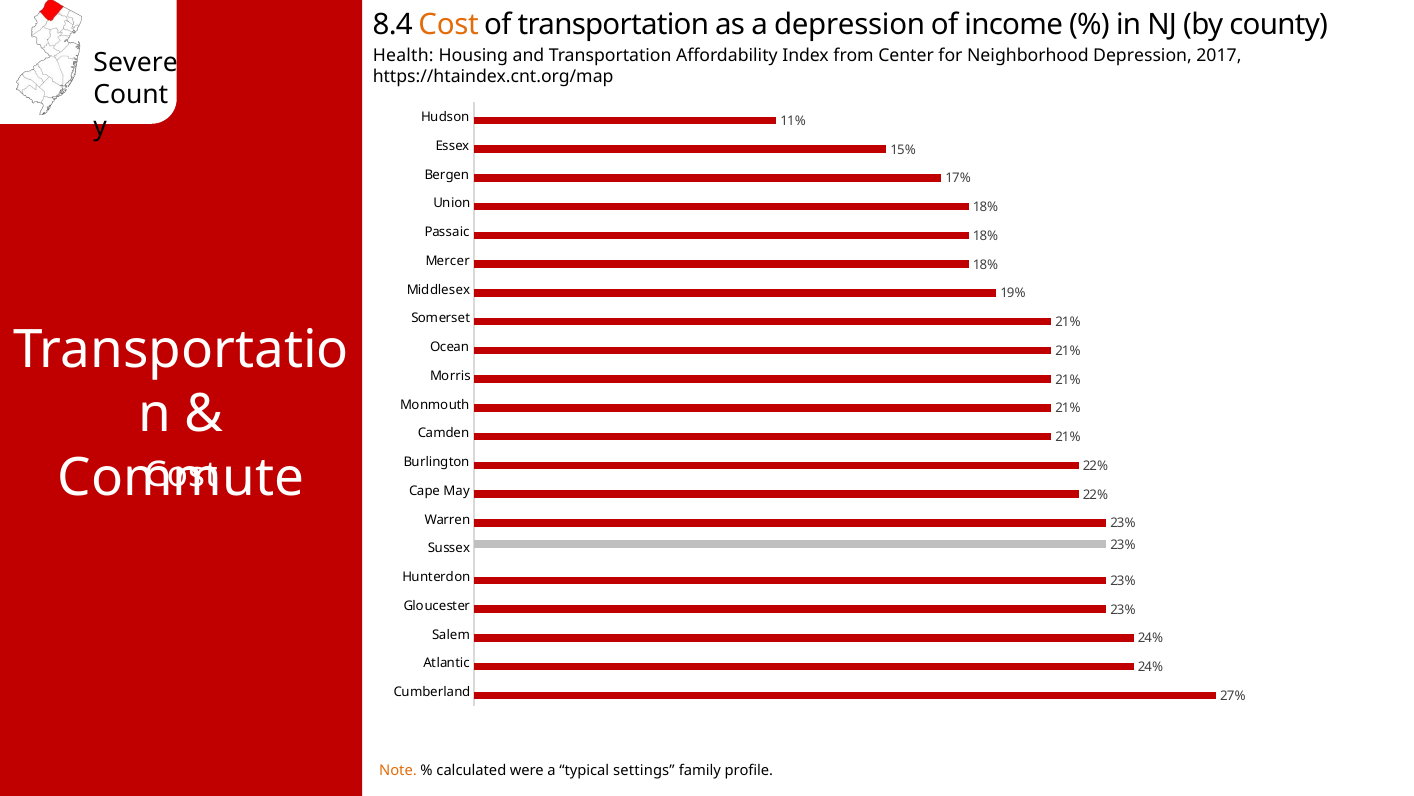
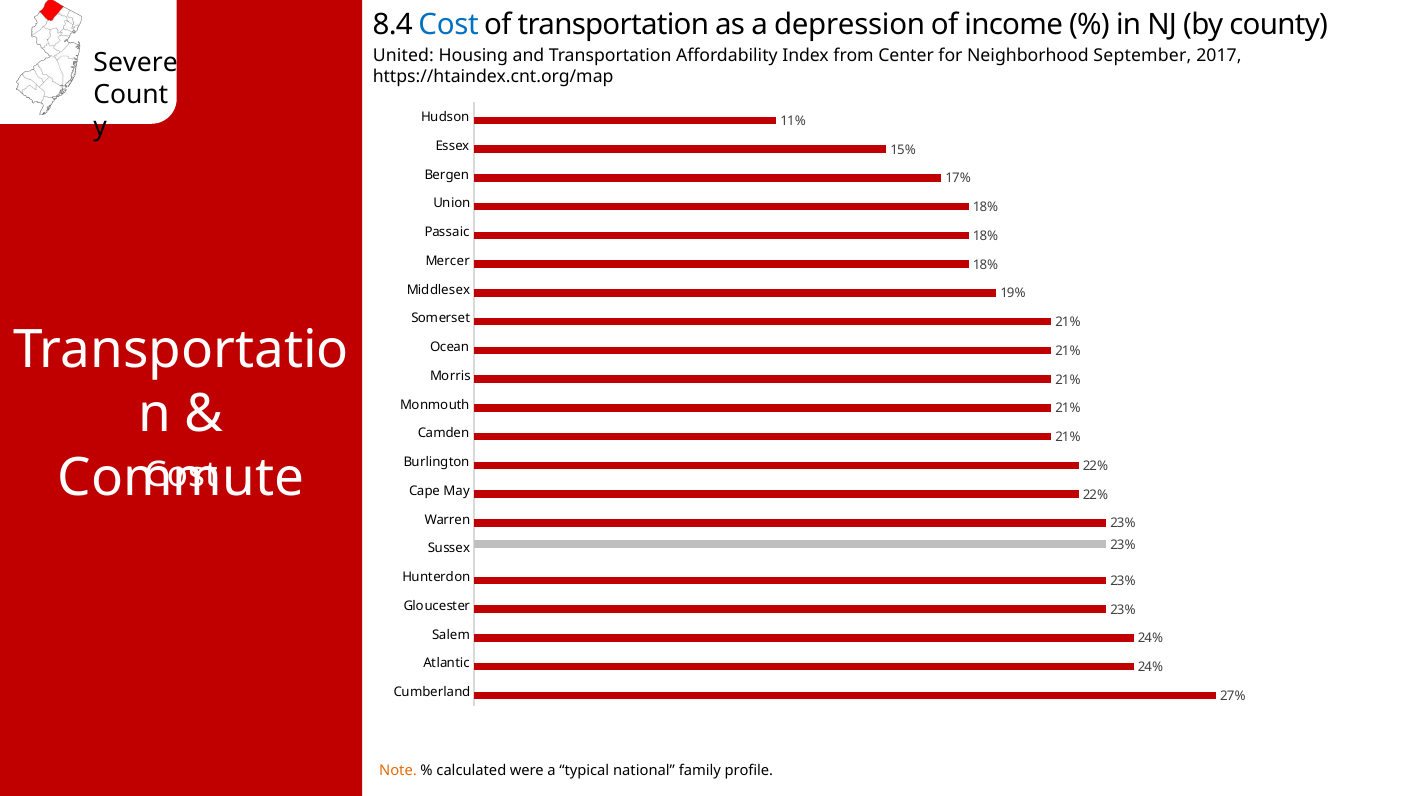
Cost at (449, 25) colour: orange -> blue
Health: Health -> United
Neighborhood Depression: Depression -> September
settings: settings -> national
